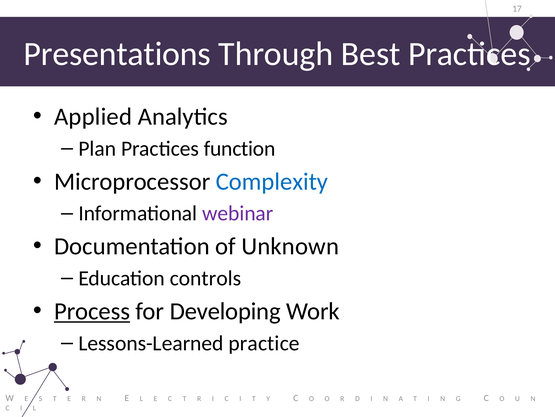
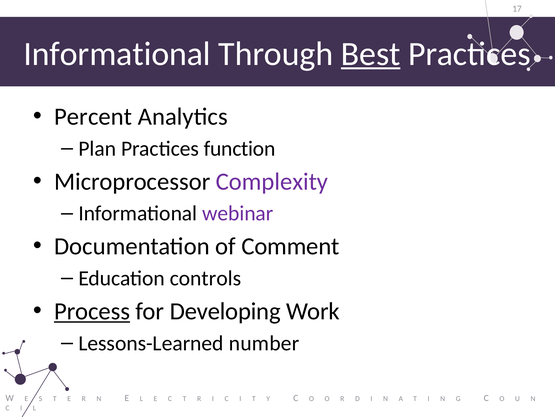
Presentations at (117, 54): Presentations -> Informational
Best underline: none -> present
Applied: Applied -> Percent
Complexity colour: blue -> purple
Unknown: Unknown -> Comment
practice: practice -> number
